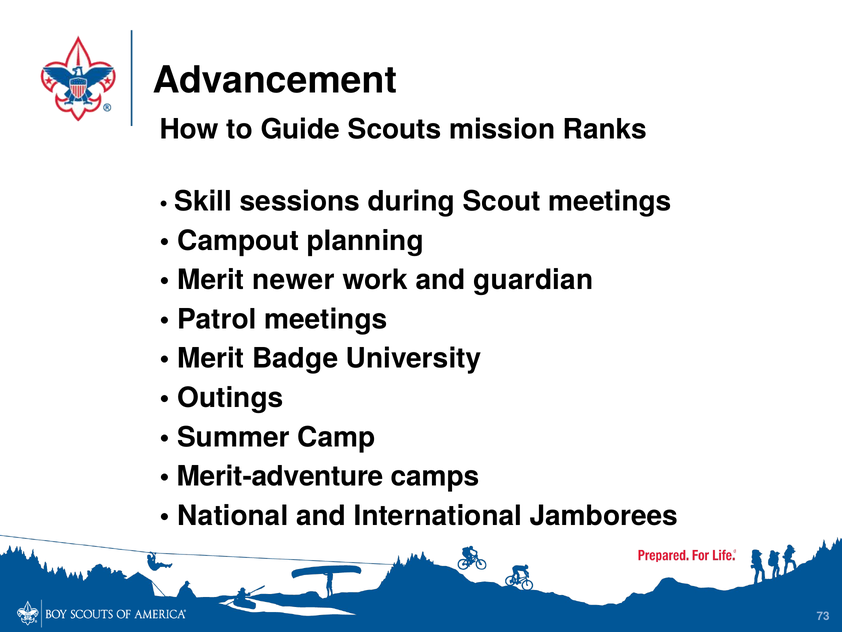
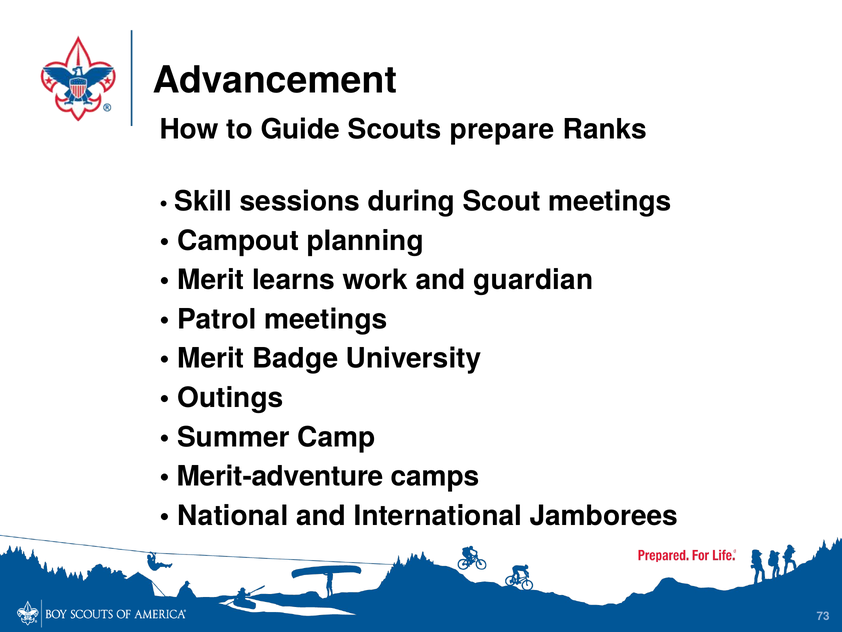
mission: mission -> prepare
newer: newer -> learns
